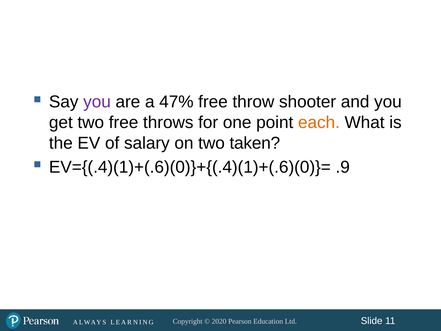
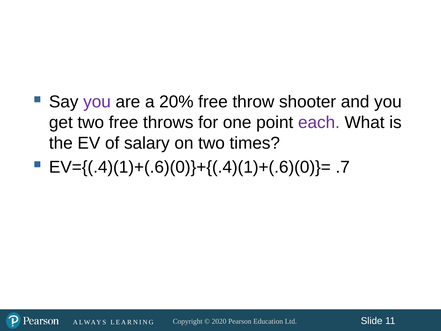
47%: 47% -> 20%
each colour: orange -> purple
taken: taken -> times
.9: .9 -> .7
